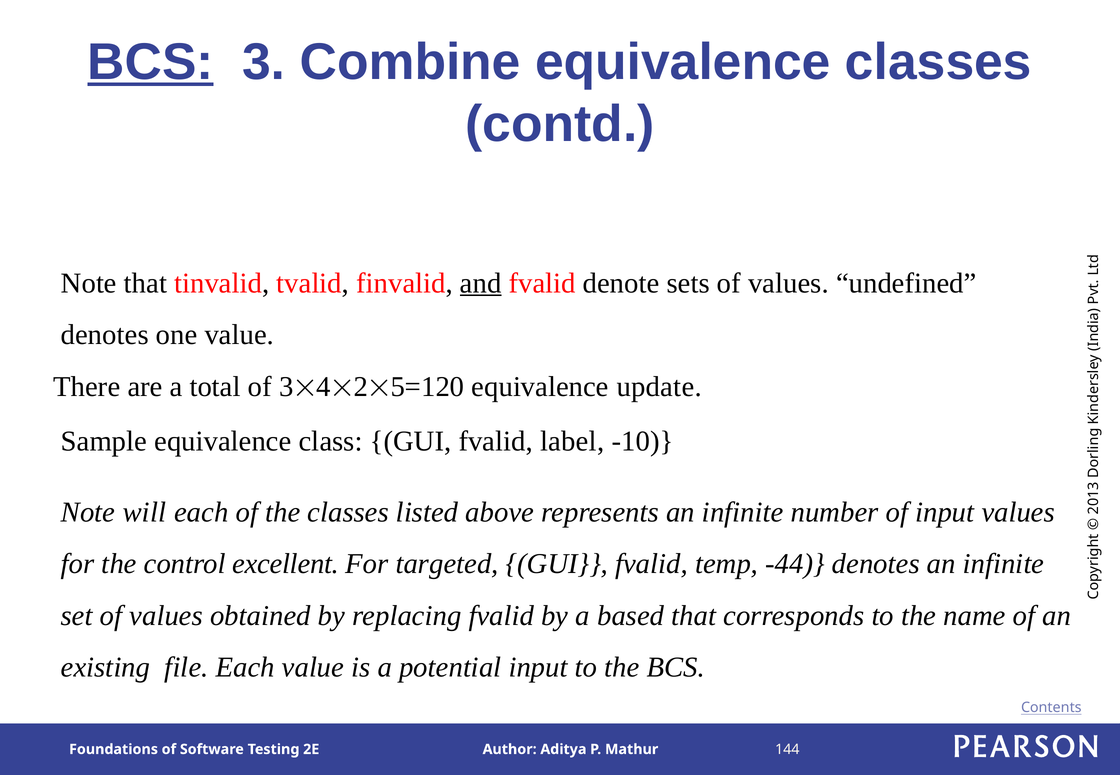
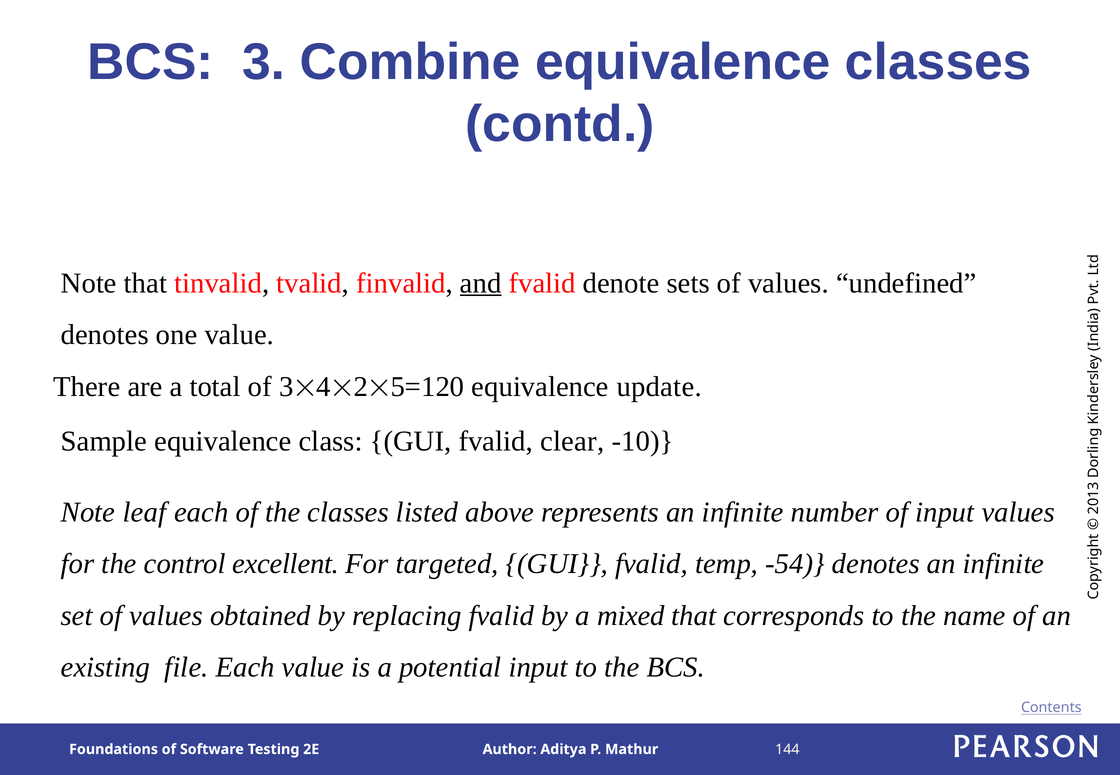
BCS at (151, 62) underline: present -> none
label: label -> clear
will: will -> leaf
-44: -44 -> -54
based: based -> mixed
